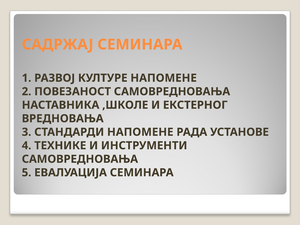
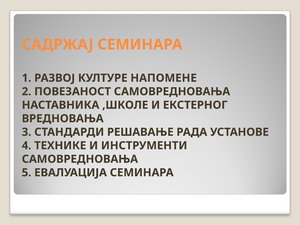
СТАНДАРДИ НАПОМЕНЕ: НАПОМЕНЕ -> РЕШАВАЊЕ
